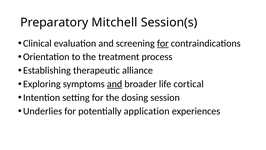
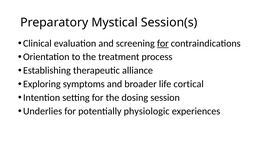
Mitchell: Mitchell -> Mystical
and at (115, 84) underline: present -> none
application: application -> physiologic
